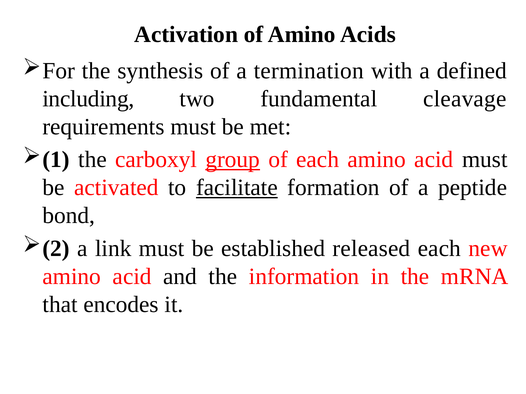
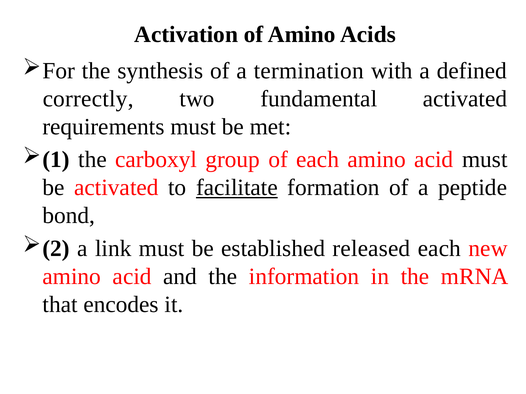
including: including -> correctly
fundamental cleavage: cleavage -> activated
group underline: present -> none
